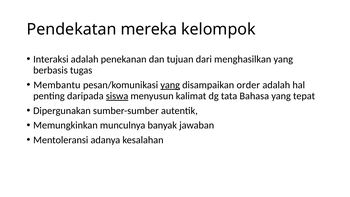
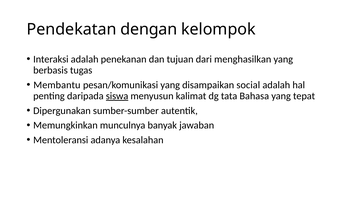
mereka: mereka -> dengan
yang at (170, 85) underline: present -> none
order: order -> social
